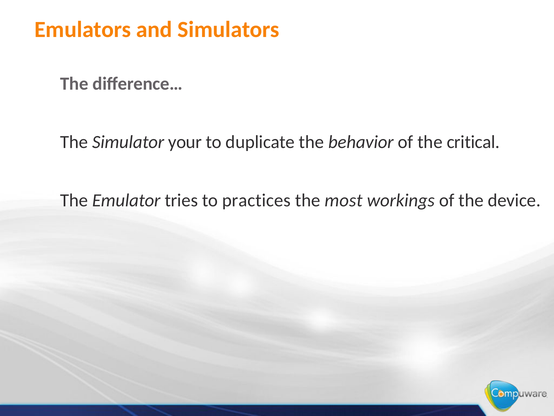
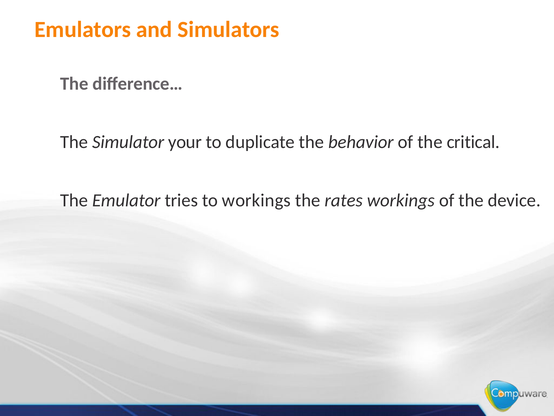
to practices: practices -> workings
most: most -> rates
